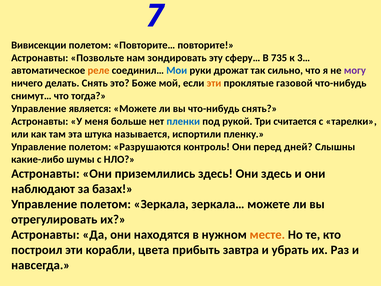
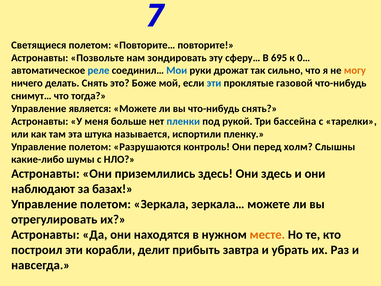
Вивисекции: Вивисекции -> Светящиеся
735: 735 -> 695
3…: 3… -> 0…
реле colour: orange -> blue
могу colour: purple -> orange
эти at (214, 83) colour: orange -> blue
считается: считается -> бассейна
дней: дней -> холм
цвета: цвета -> делит
